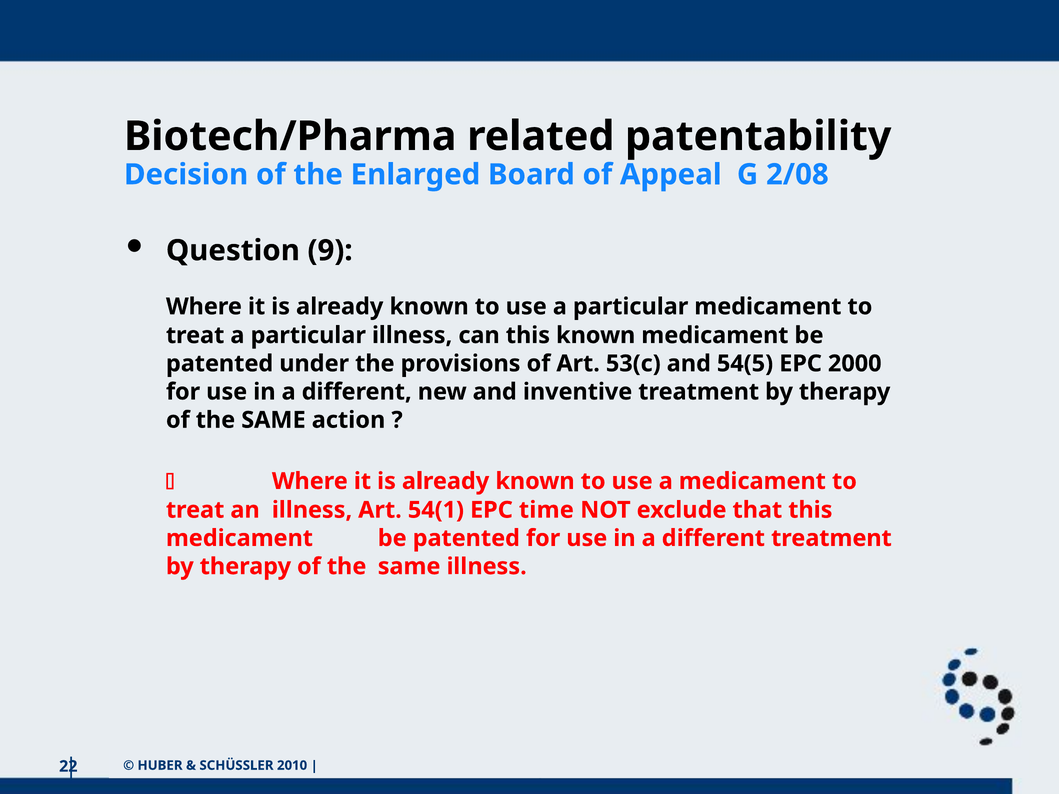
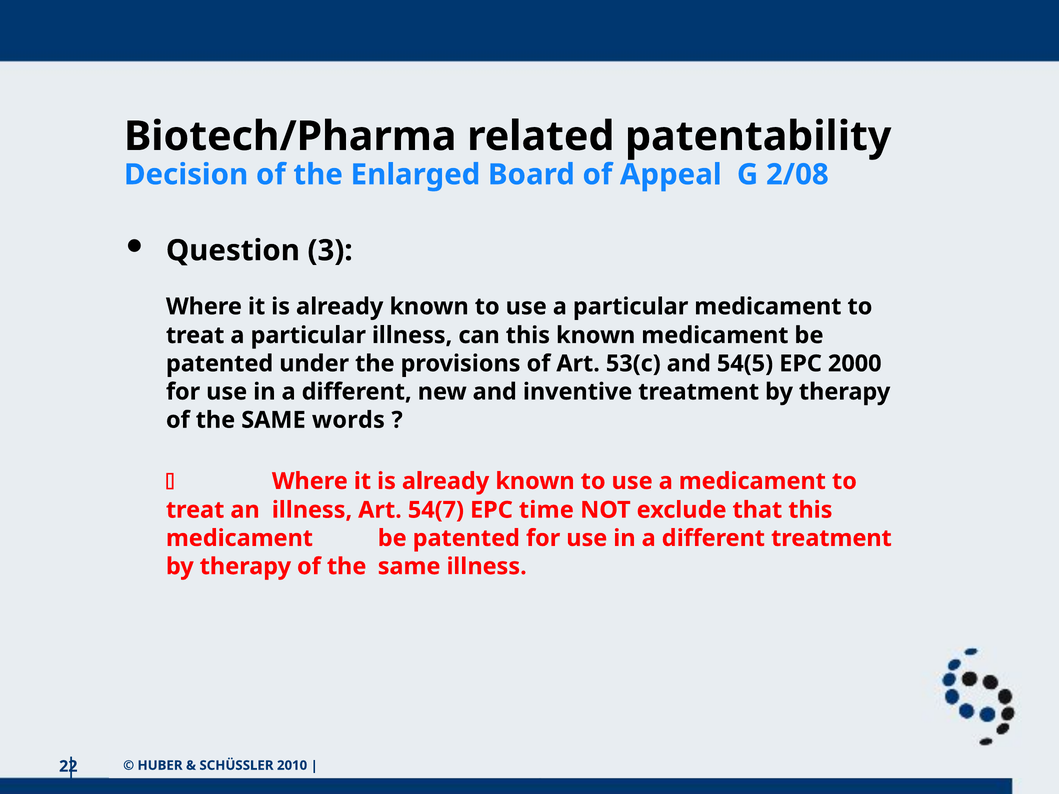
9: 9 -> 3
action: action -> words
54(1: 54(1 -> 54(7
